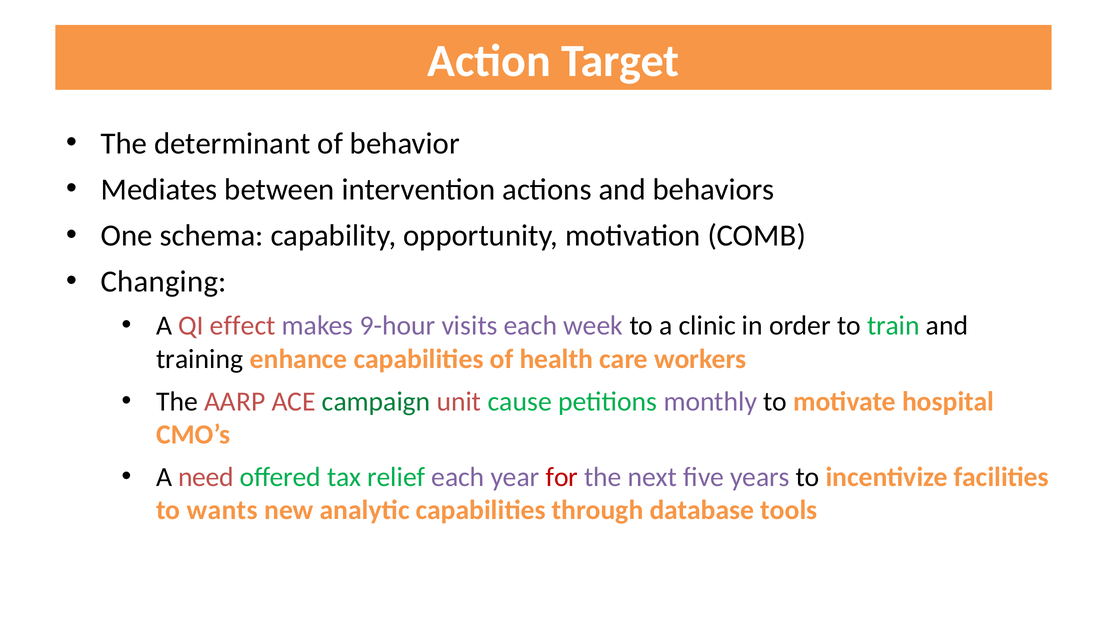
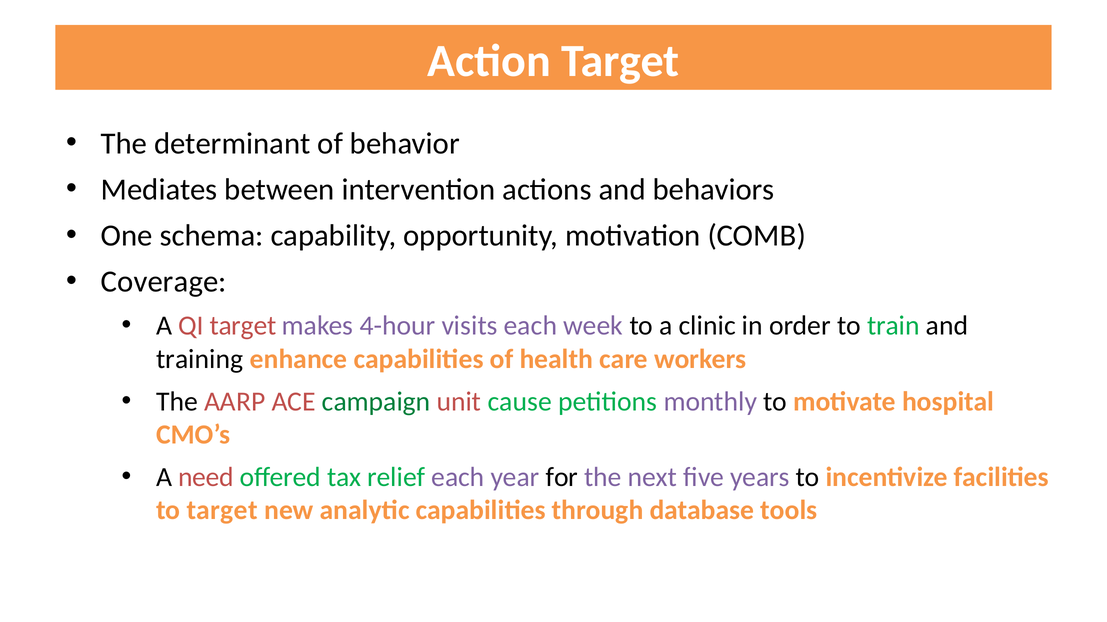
Changing: Changing -> Coverage
QI effect: effect -> target
9-hour: 9-hour -> 4-hour
for colour: red -> black
to wants: wants -> target
